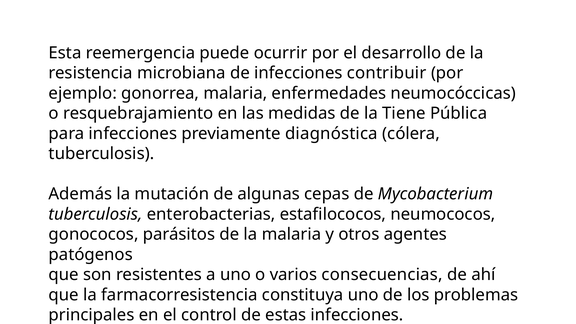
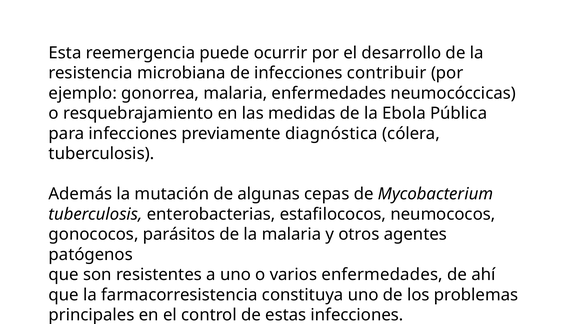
Tiene: Tiene -> Ebola
varios consecuencias: consecuencias -> enfermedades
